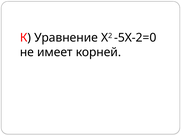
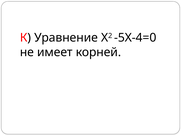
-5Х-2=0: -5Х-2=0 -> -5Х-4=0
